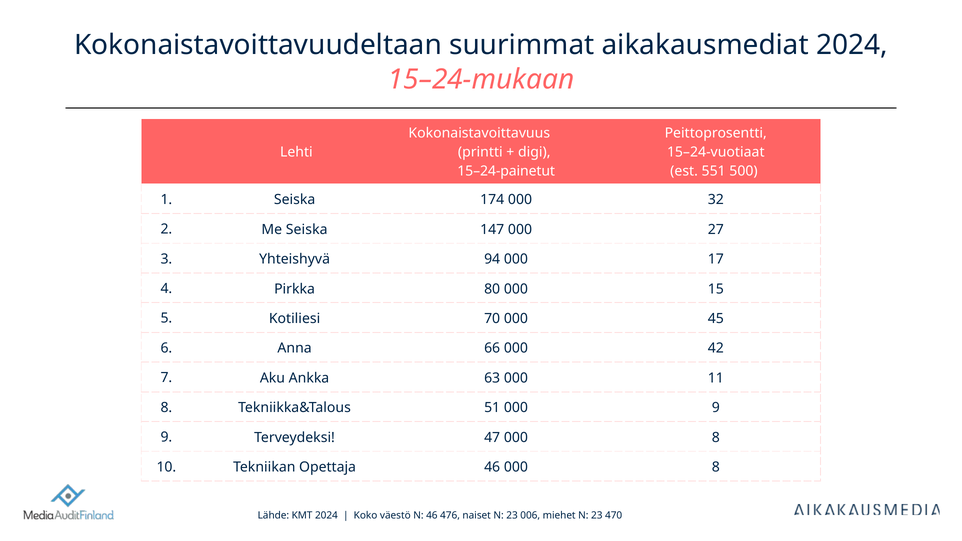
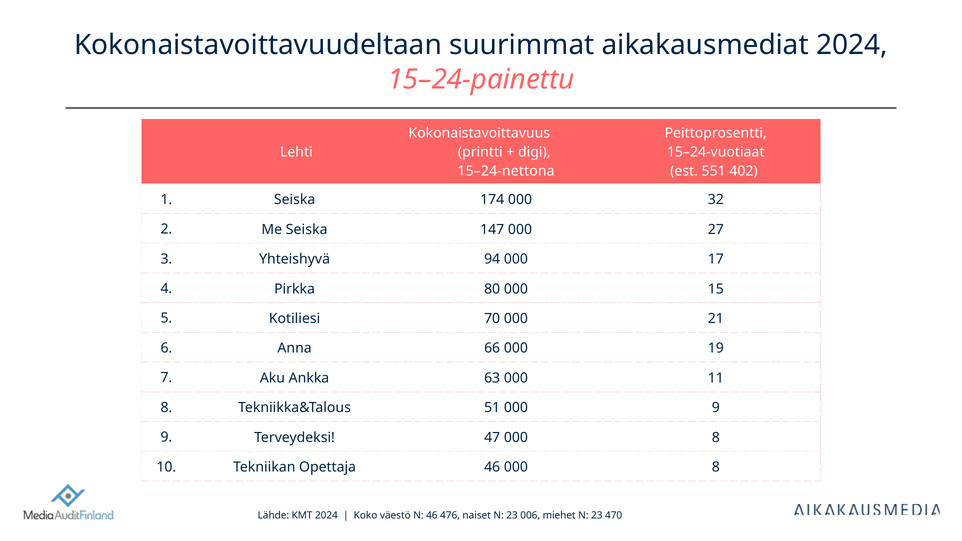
15–24-mukaan: 15–24-mukaan -> 15–24-painettu
15–24-painetut: 15–24-painetut -> 15–24-nettona
500: 500 -> 402
45: 45 -> 21
42: 42 -> 19
